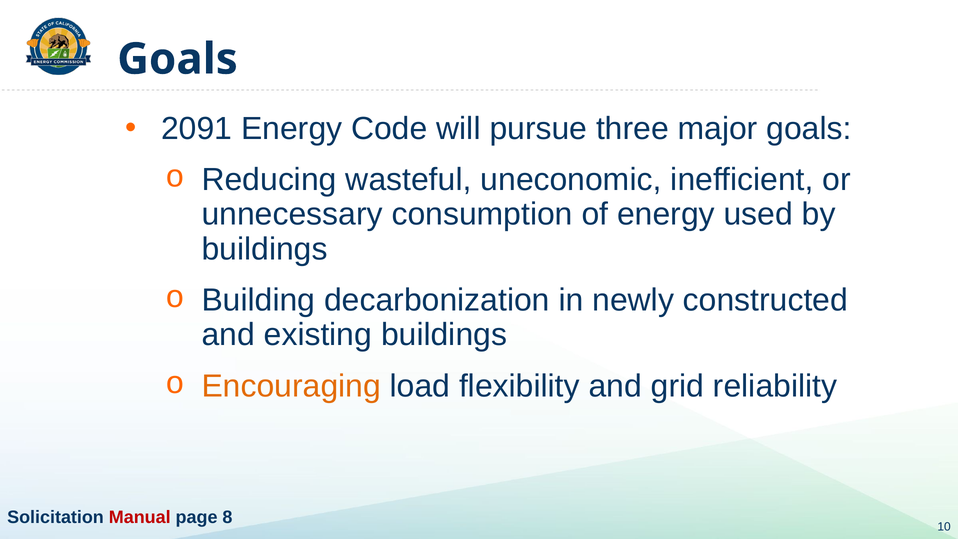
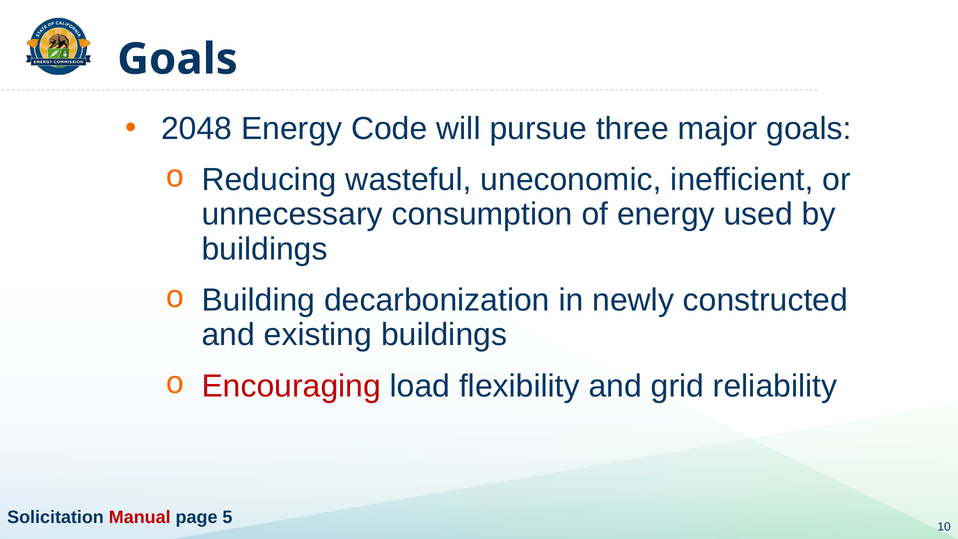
2091: 2091 -> 2048
Encouraging colour: orange -> red
8: 8 -> 5
